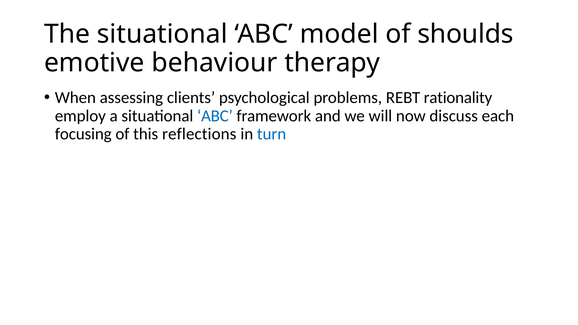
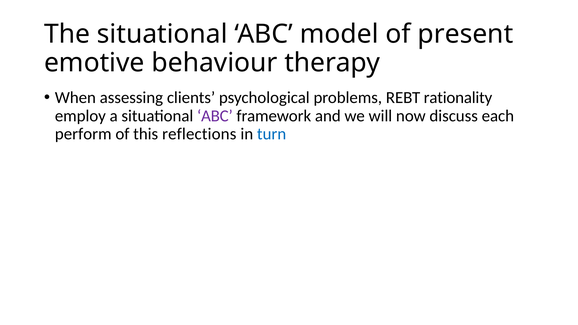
shoulds: shoulds -> present
ABC at (215, 116) colour: blue -> purple
focusing: focusing -> perform
